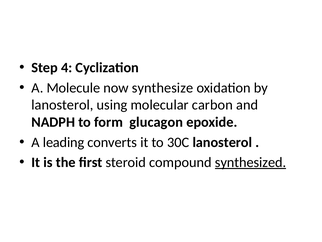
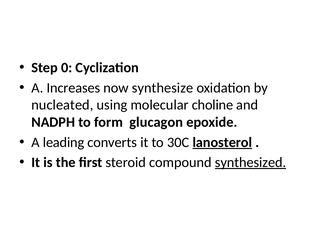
4: 4 -> 0
Molecule: Molecule -> Increases
lanosterol at (62, 105): lanosterol -> nucleated
carbon: carbon -> choline
lanosterol at (222, 142) underline: none -> present
